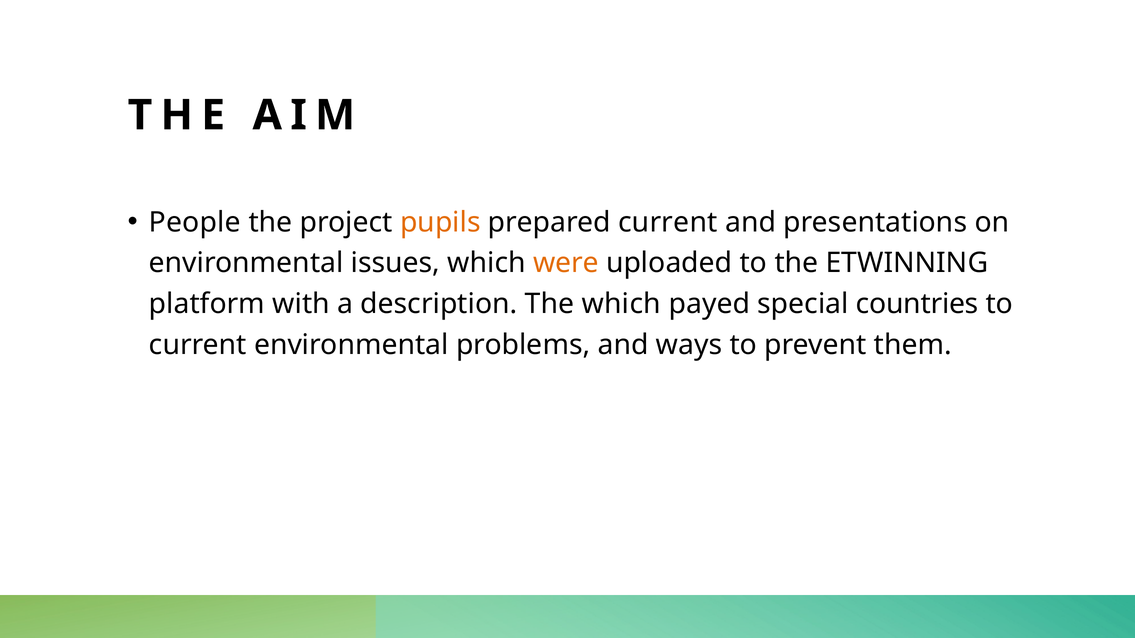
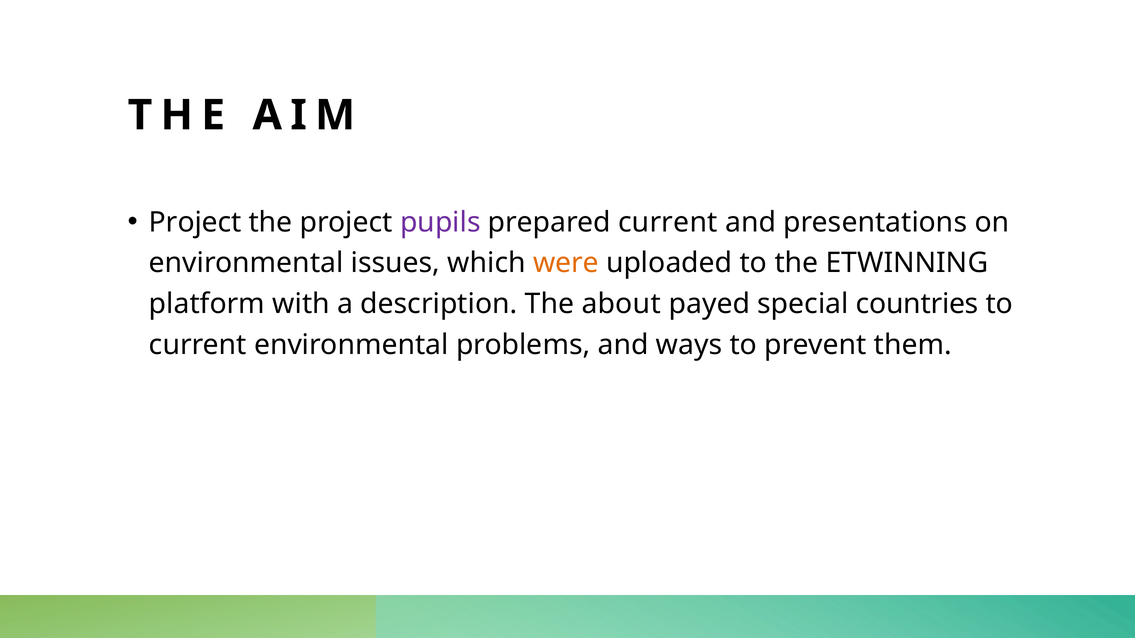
People at (195, 222): People -> Project
pupils colour: orange -> purple
The which: which -> about
